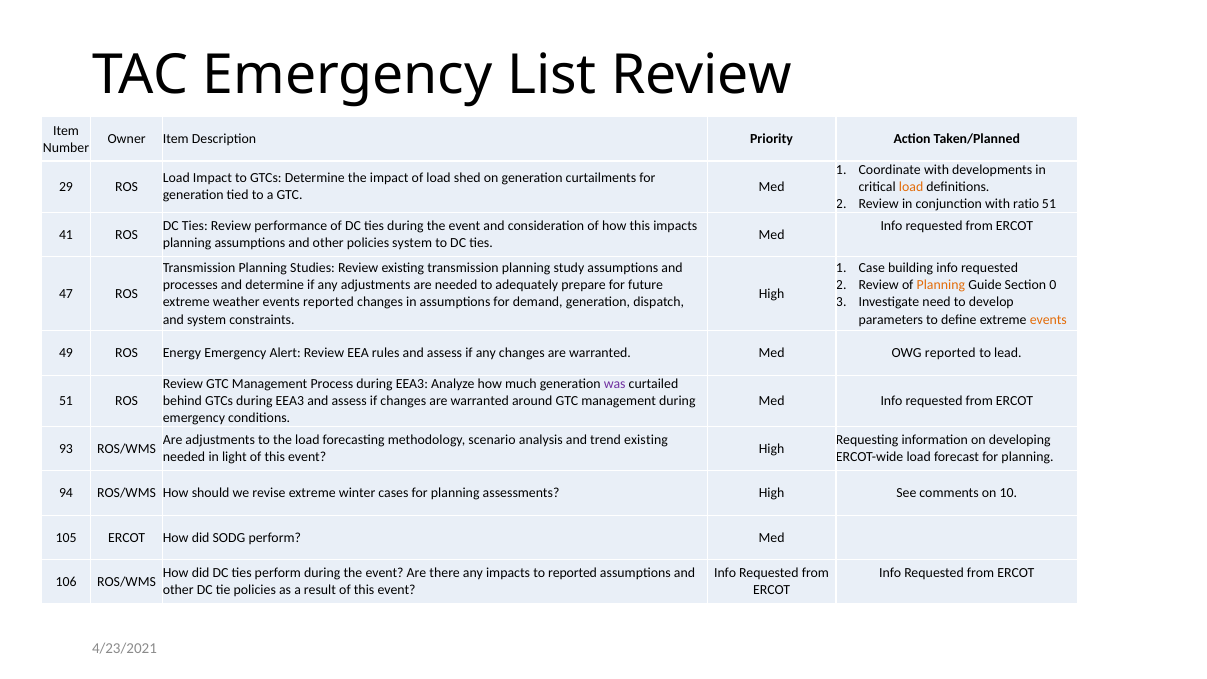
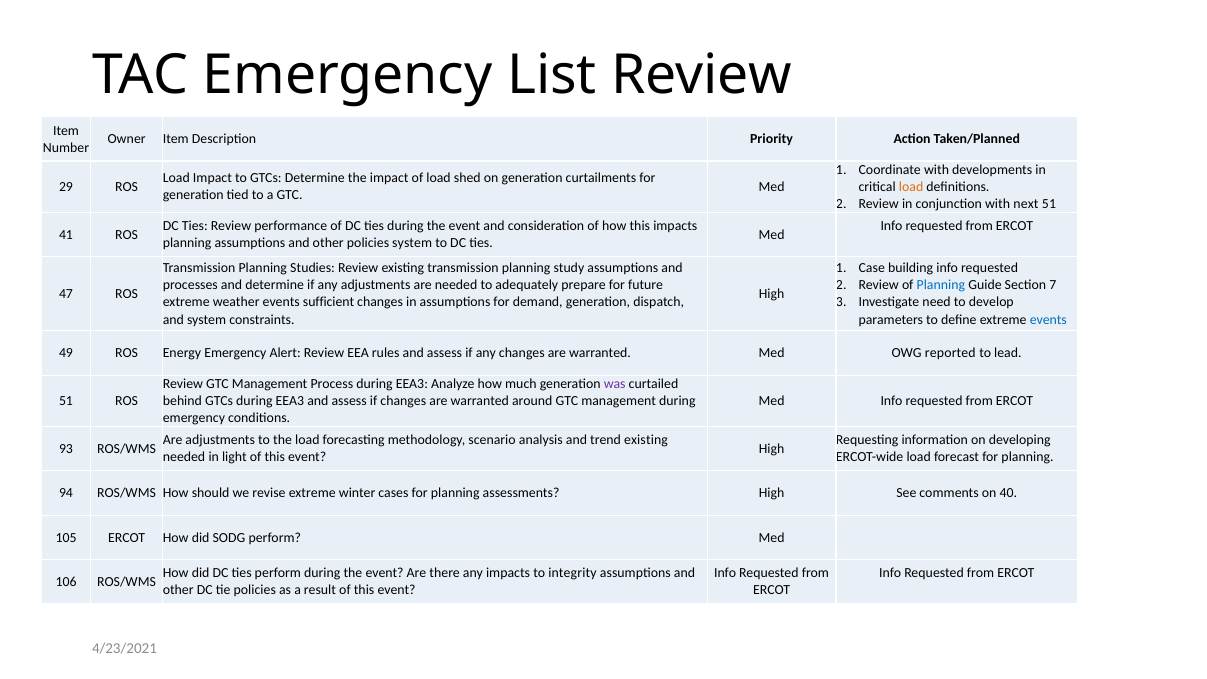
ratio: ratio -> next
Planning at (941, 285) colour: orange -> blue
0: 0 -> 7
events reported: reported -> sufficient
events at (1048, 319) colour: orange -> blue
10: 10 -> 40
to reported: reported -> integrity
